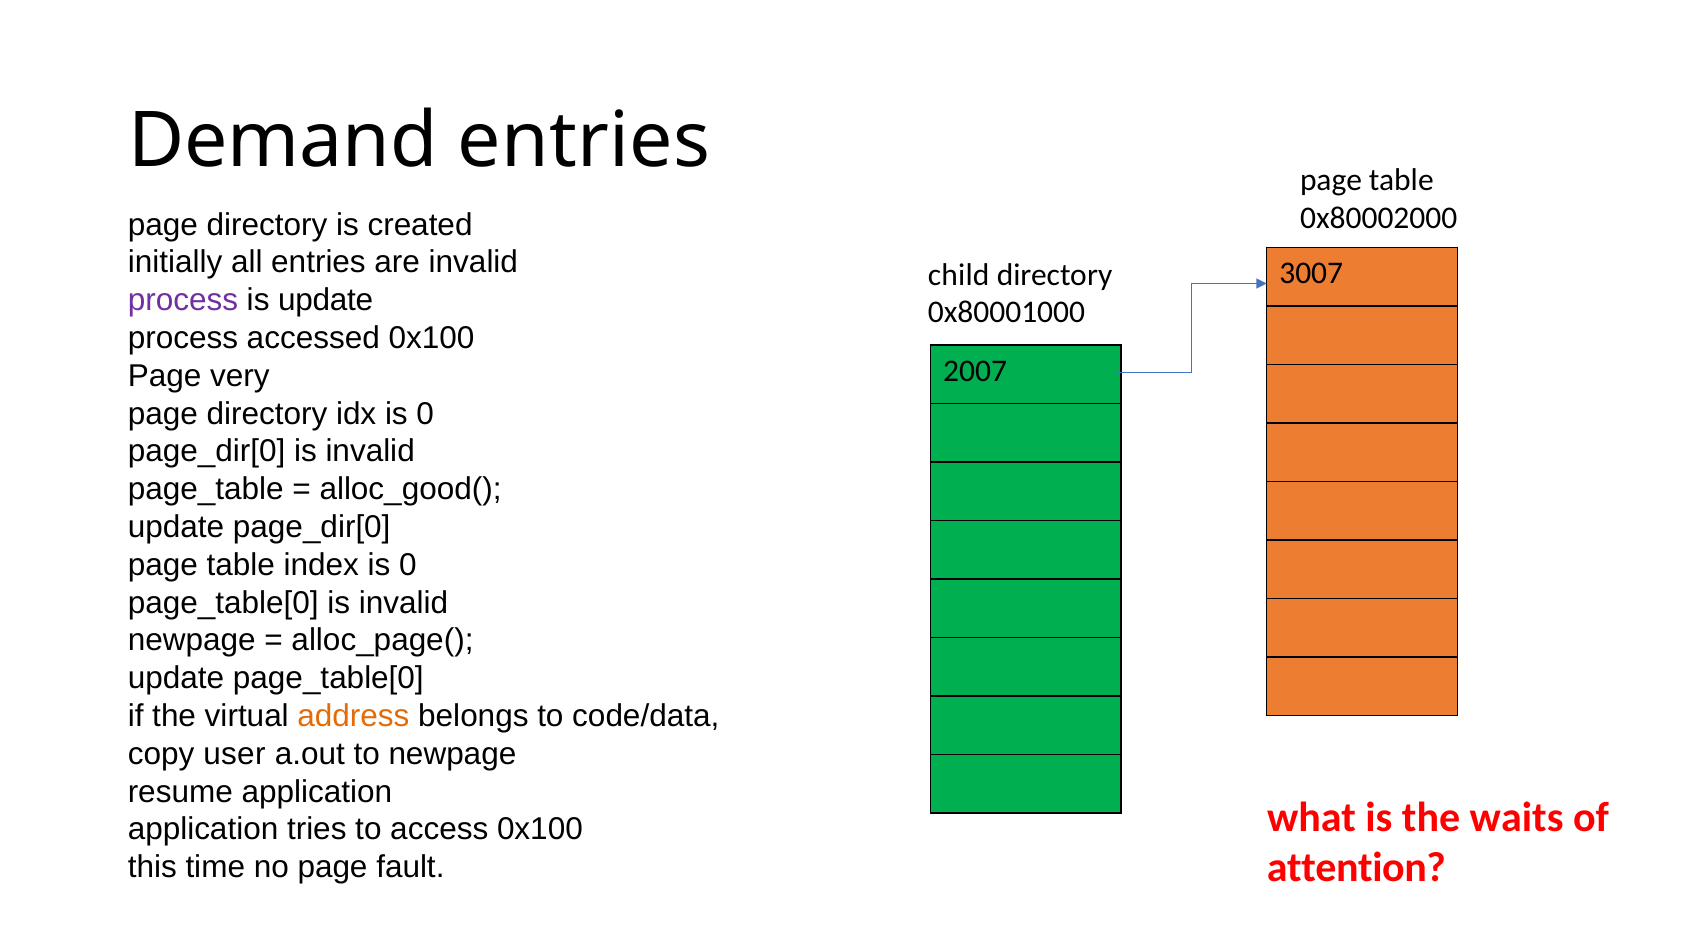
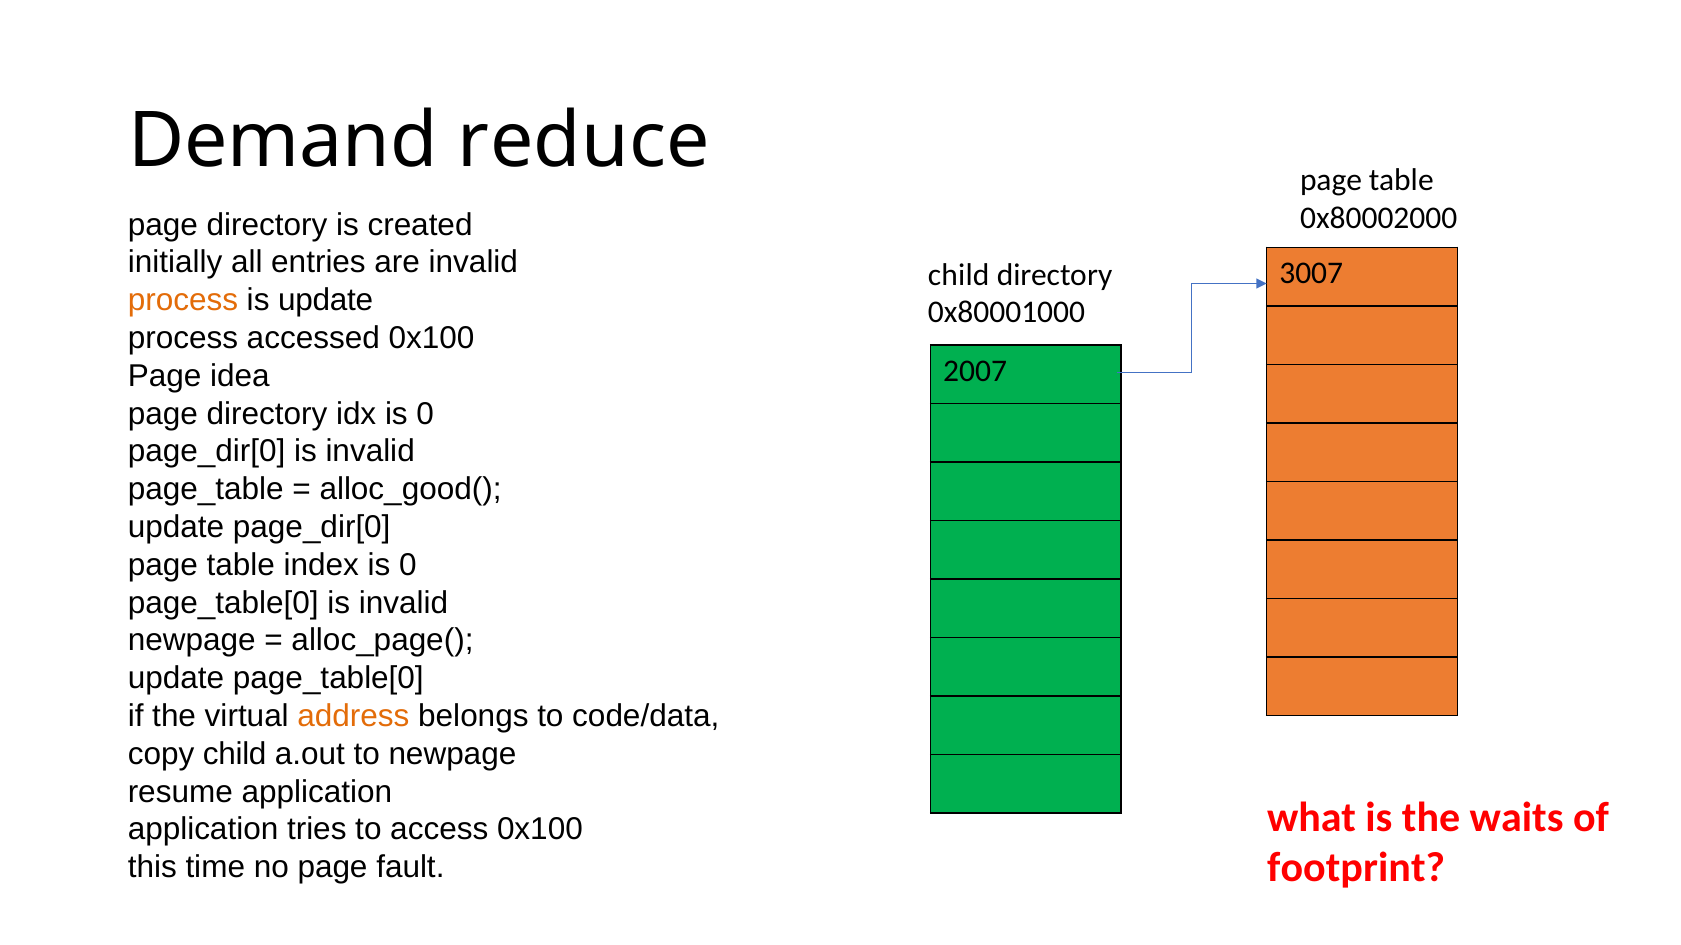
Demand entries: entries -> reduce
process at (183, 301) colour: purple -> orange
very: very -> idea
copy user: user -> child
attention: attention -> footprint
